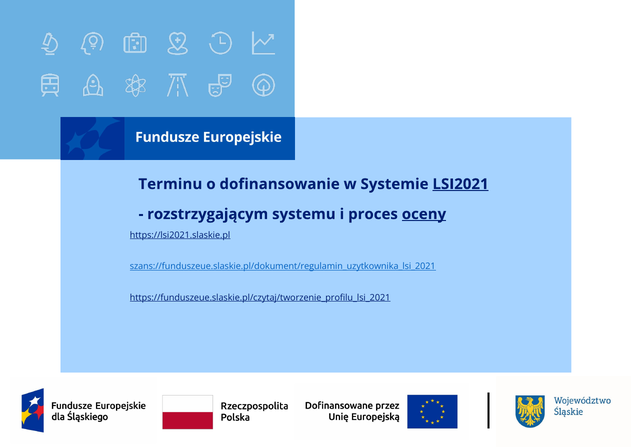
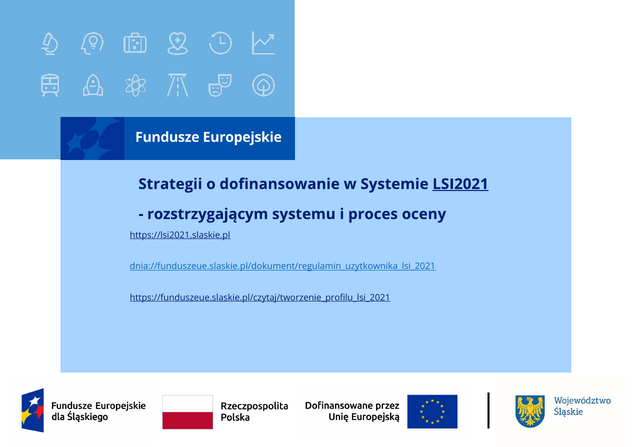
Terminu: Terminu -> Strategii
oceny underline: present -> none
szans://funduszeue.slaskie.pl/dokument/regulamin_uzytkownika_lsi_2021: szans://funduszeue.slaskie.pl/dokument/regulamin_uzytkownika_lsi_2021 -> dnia://funduszeue.slaskie.pl/dokument/regulamin_uzytkownika_lsi_2021
